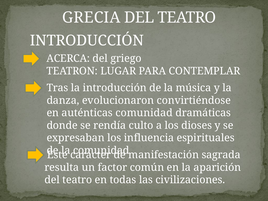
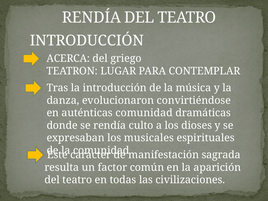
GRECIA at (91, 18): GRECIA -> RENDÍA
influencia: influencia -> musicales
